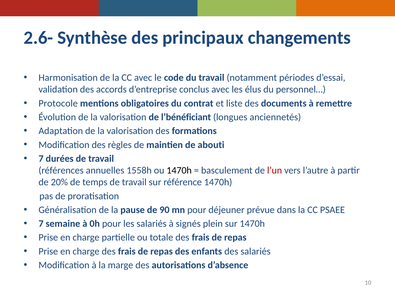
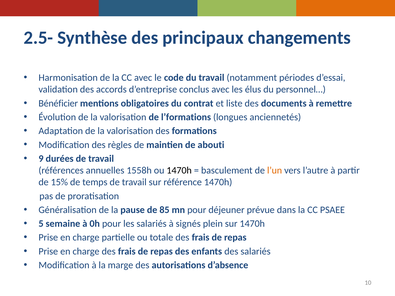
2.6-: 2.6- -> 2.5-
Protocole: Protocole -> Bénéficier
l’bénéficiant: l’bénéficiant -> l’formations
7 at (41, 159): 7 -> 9
l’un colour: red -> orange
20%: 20% -> 15%
90: 90 -> 85
7 at (41, 224): 7 -> 5
